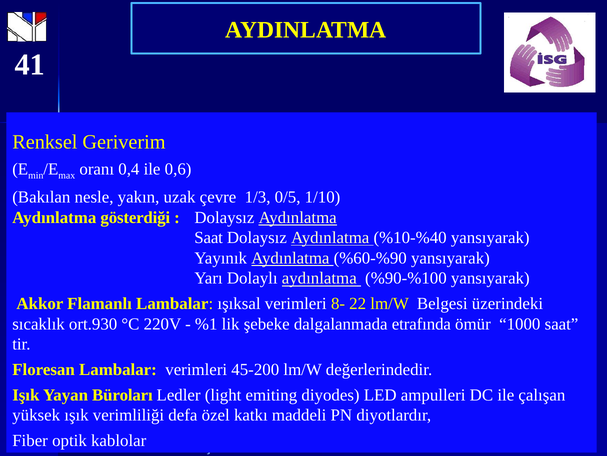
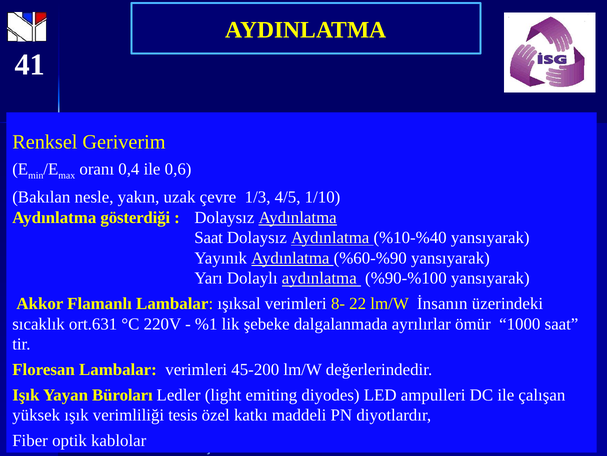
0/5: 0/5 -> 4/5
Belgesi: Belgesi -> İnsanın
ort.930: ort.930 -> ort.631
etrafında: etrafında -> ayrılırlar
defa: defa -> tesis
